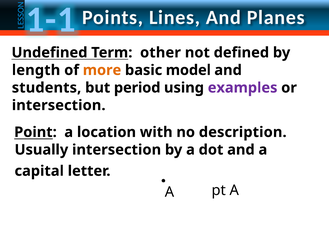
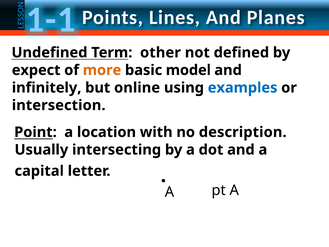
length: length -> expect
students: students -> infinitely
period: period -> online
examples colour: purple -> blue
Usually intersection: intersection -> intersecting
